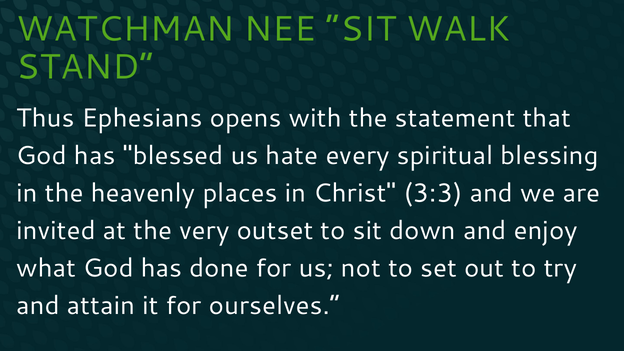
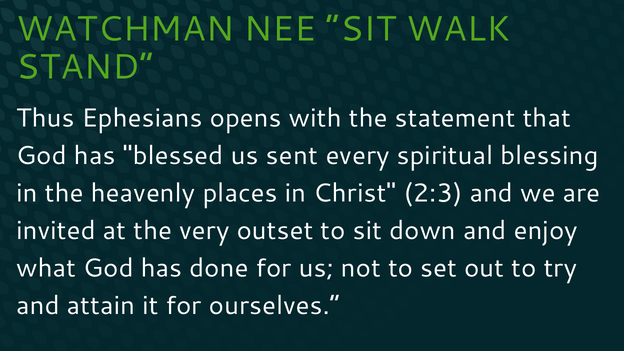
hate: hate -> sent
3:3: 3:3 -> 2:3
